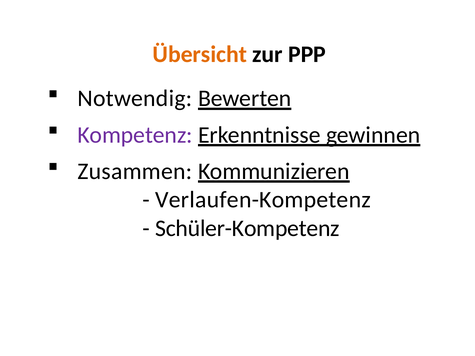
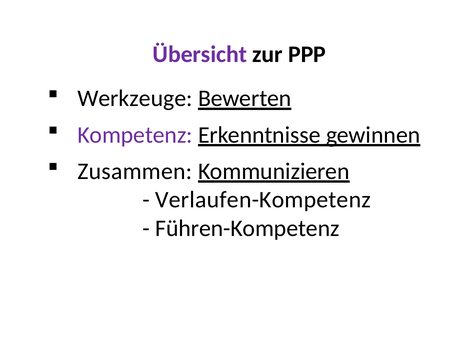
Übersicht colour: orange -> purple
Notwendig: Notwendig -> Werkzeuge
Schüler-Kompetenz: Schüler-Kompetenz -> Führen-Kompetenz
